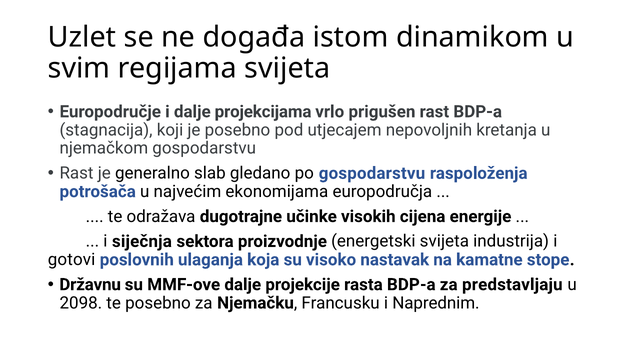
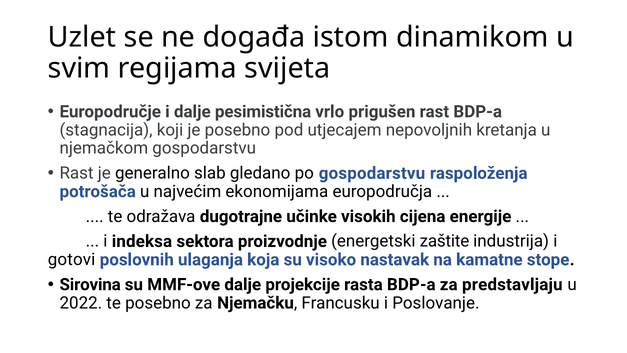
projekcijama: projekcijama -> pesimistična
siječnja: siječnja -> indeksa
energetski svijeta: svijeta -> zaštite
Državnu: Državnu -> Sirovina
2098: 2098 -> 2022
Naprednim: Naprednim -> Poslovanje
